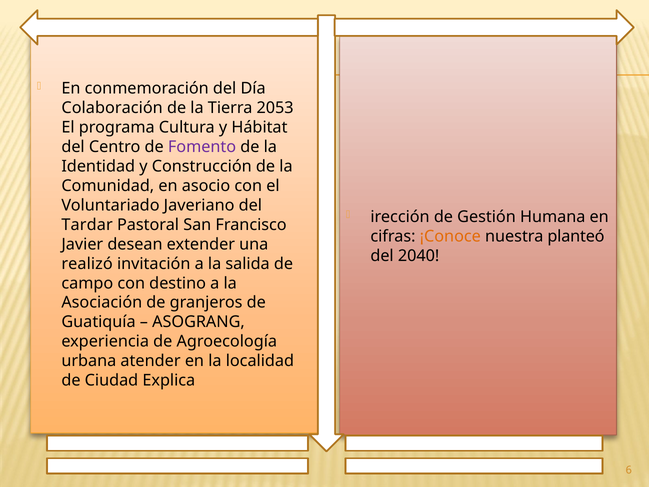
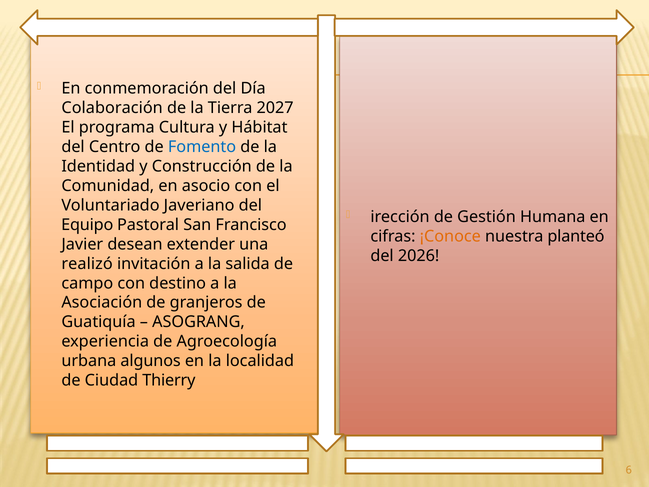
2053: 2053 -> 2027
Fomento colour: purple -> blue
Tardar: Tardar -> Equipo
2040: 2040 -> 2026
atender: atender -> algunos
Explica: Explica -> Thierry
